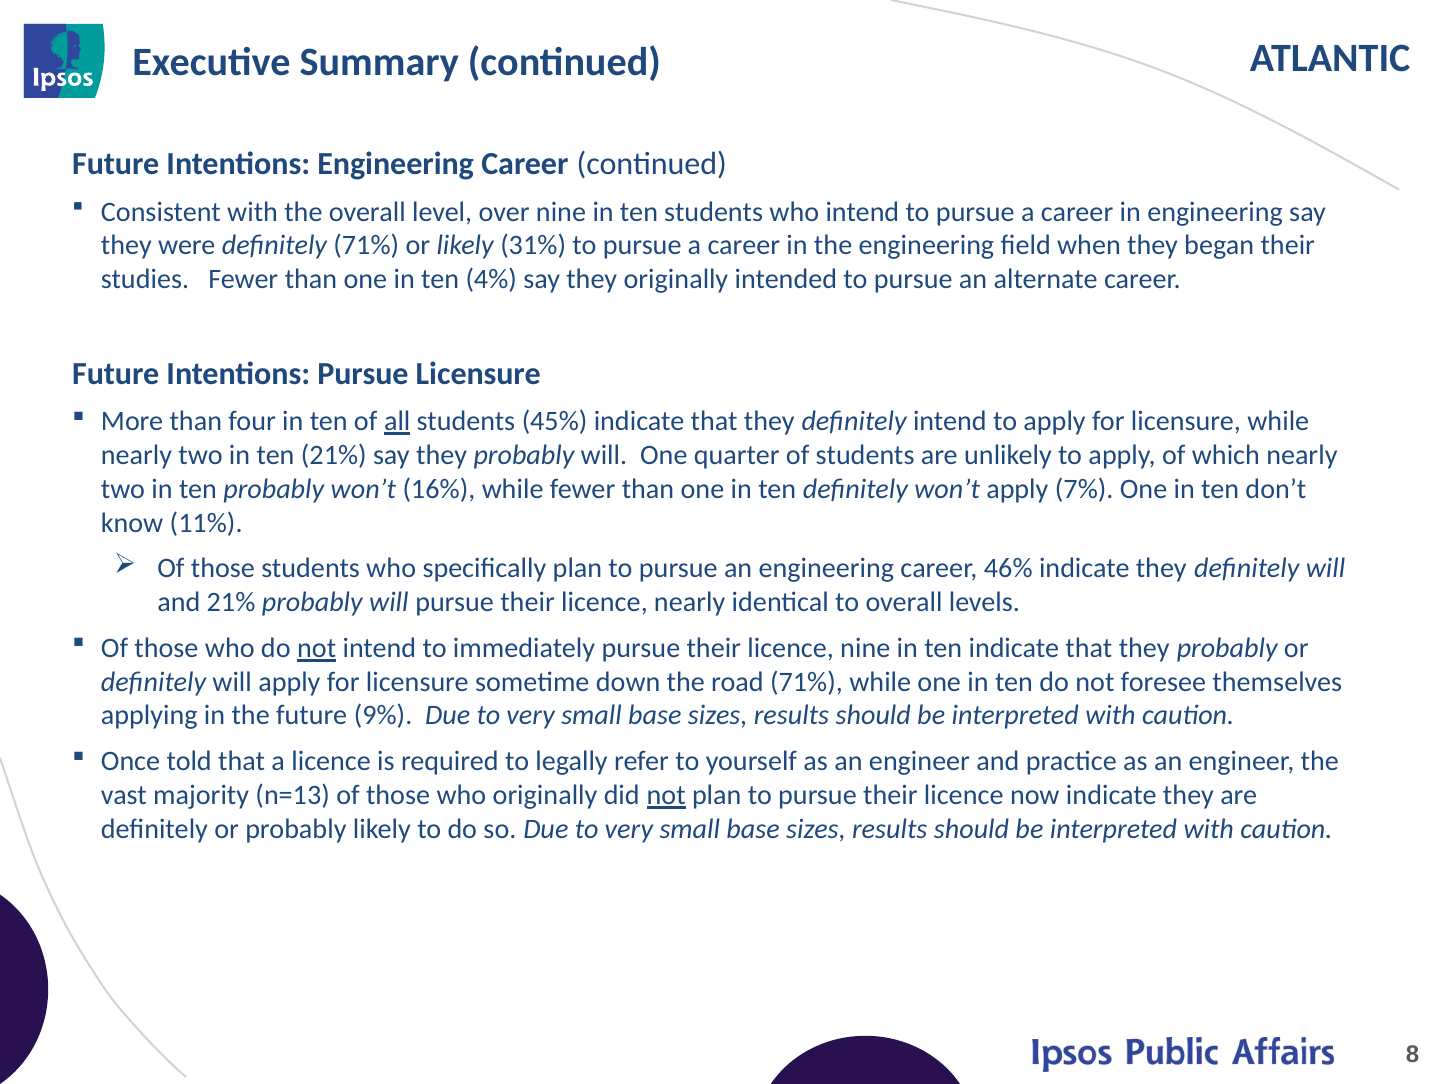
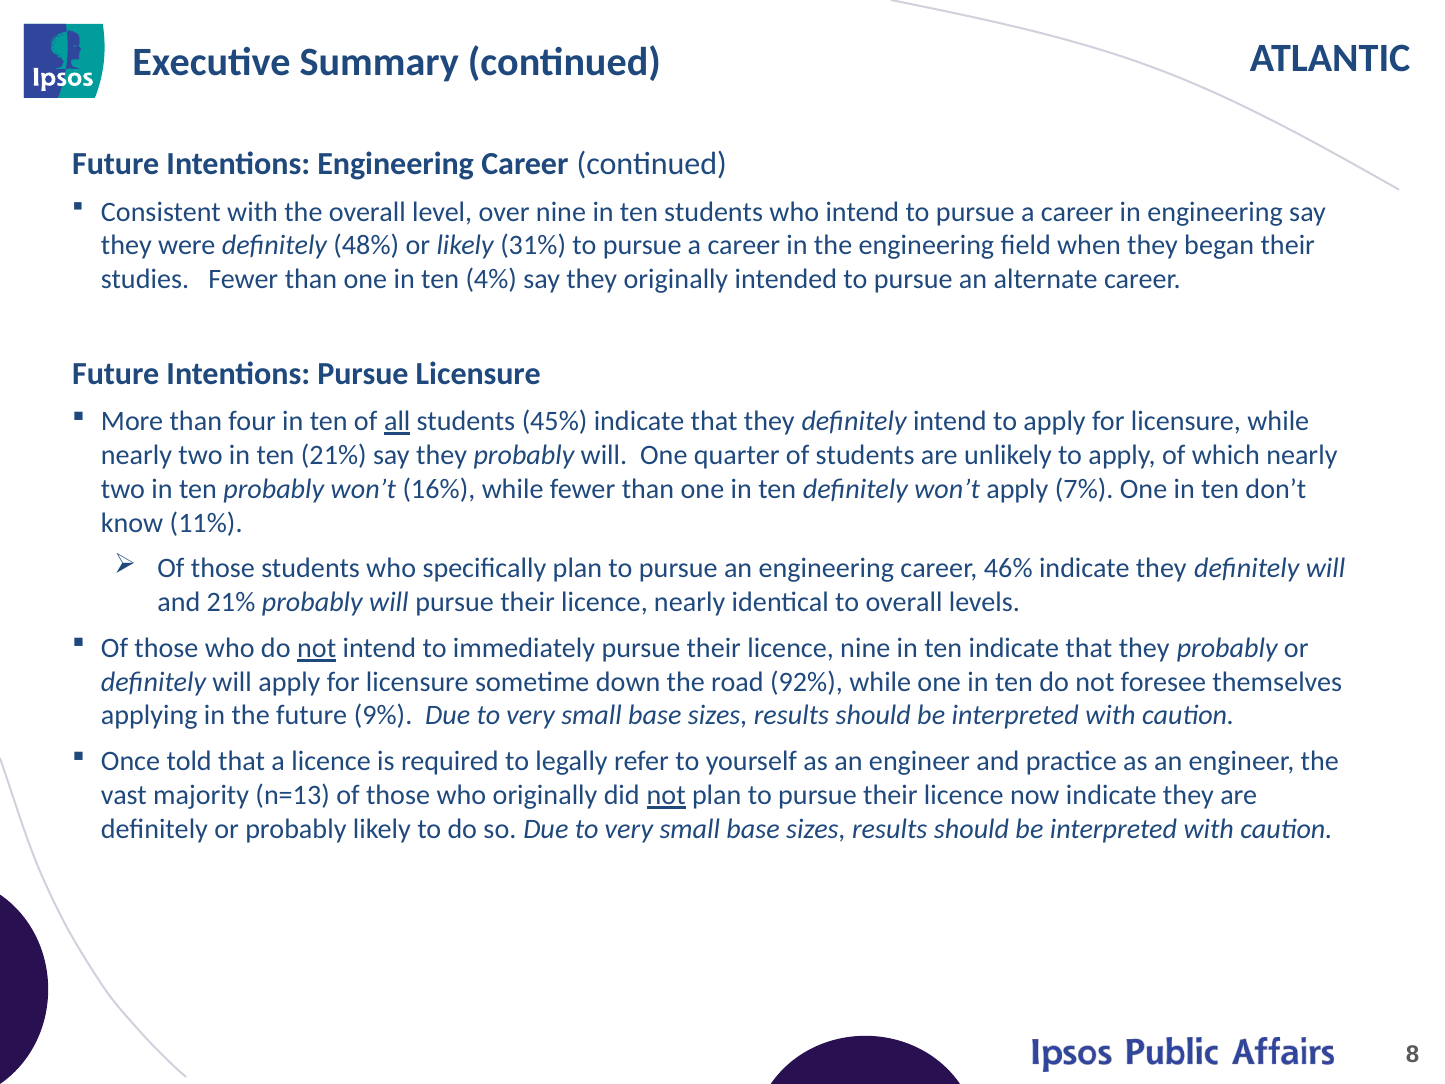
definitely 71%: 71% -> 48%
road 71%: 71% -> 92%
